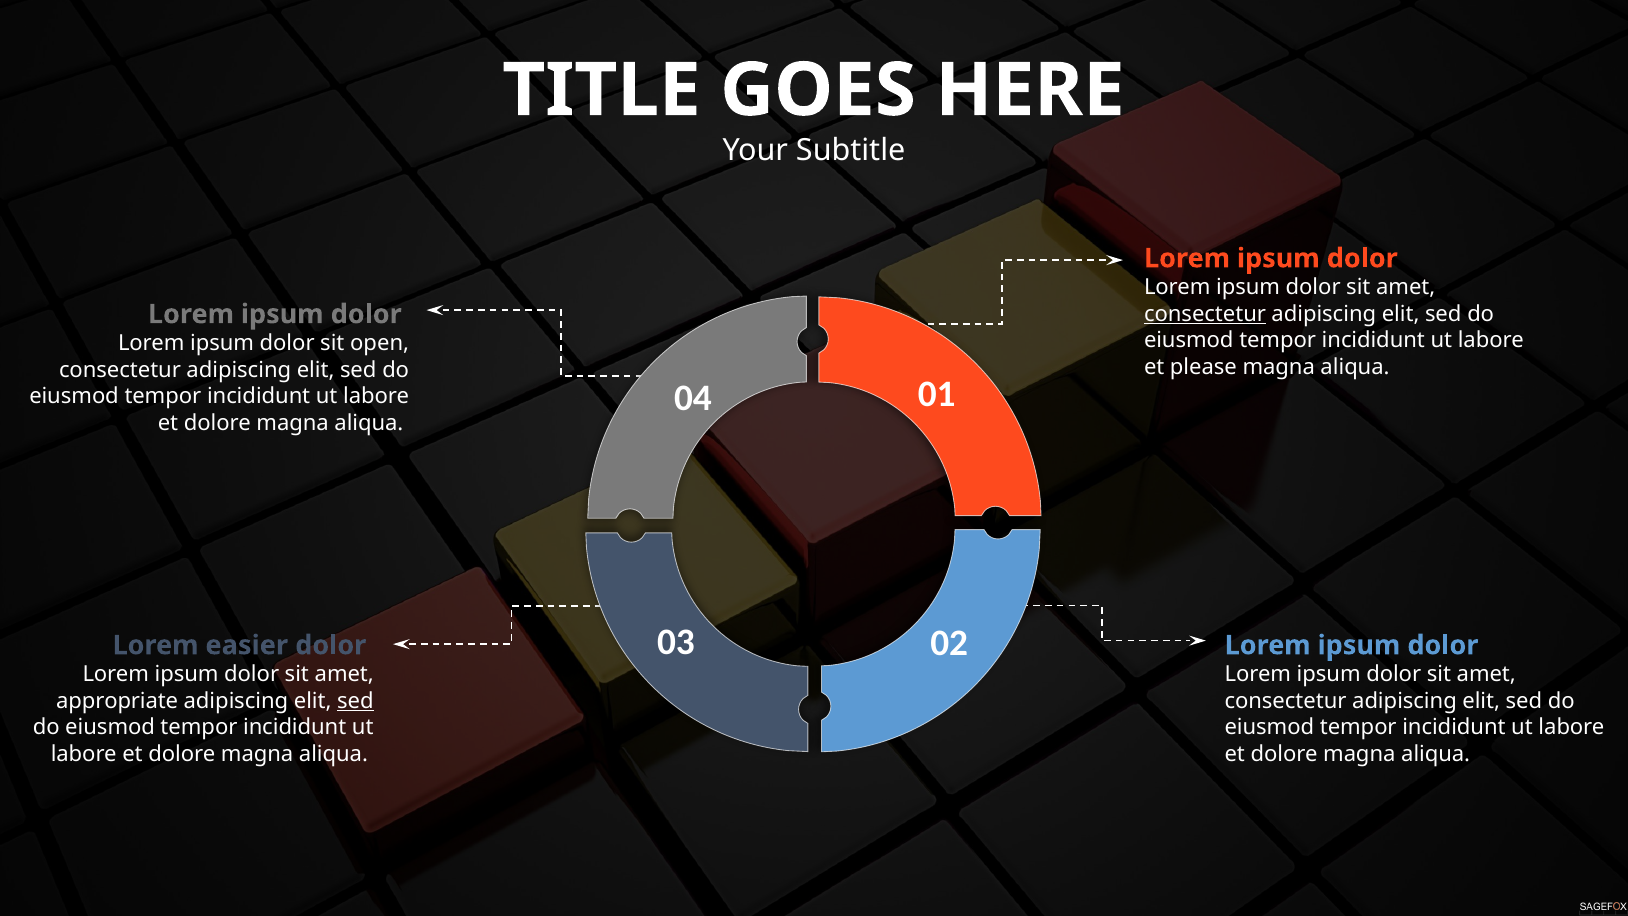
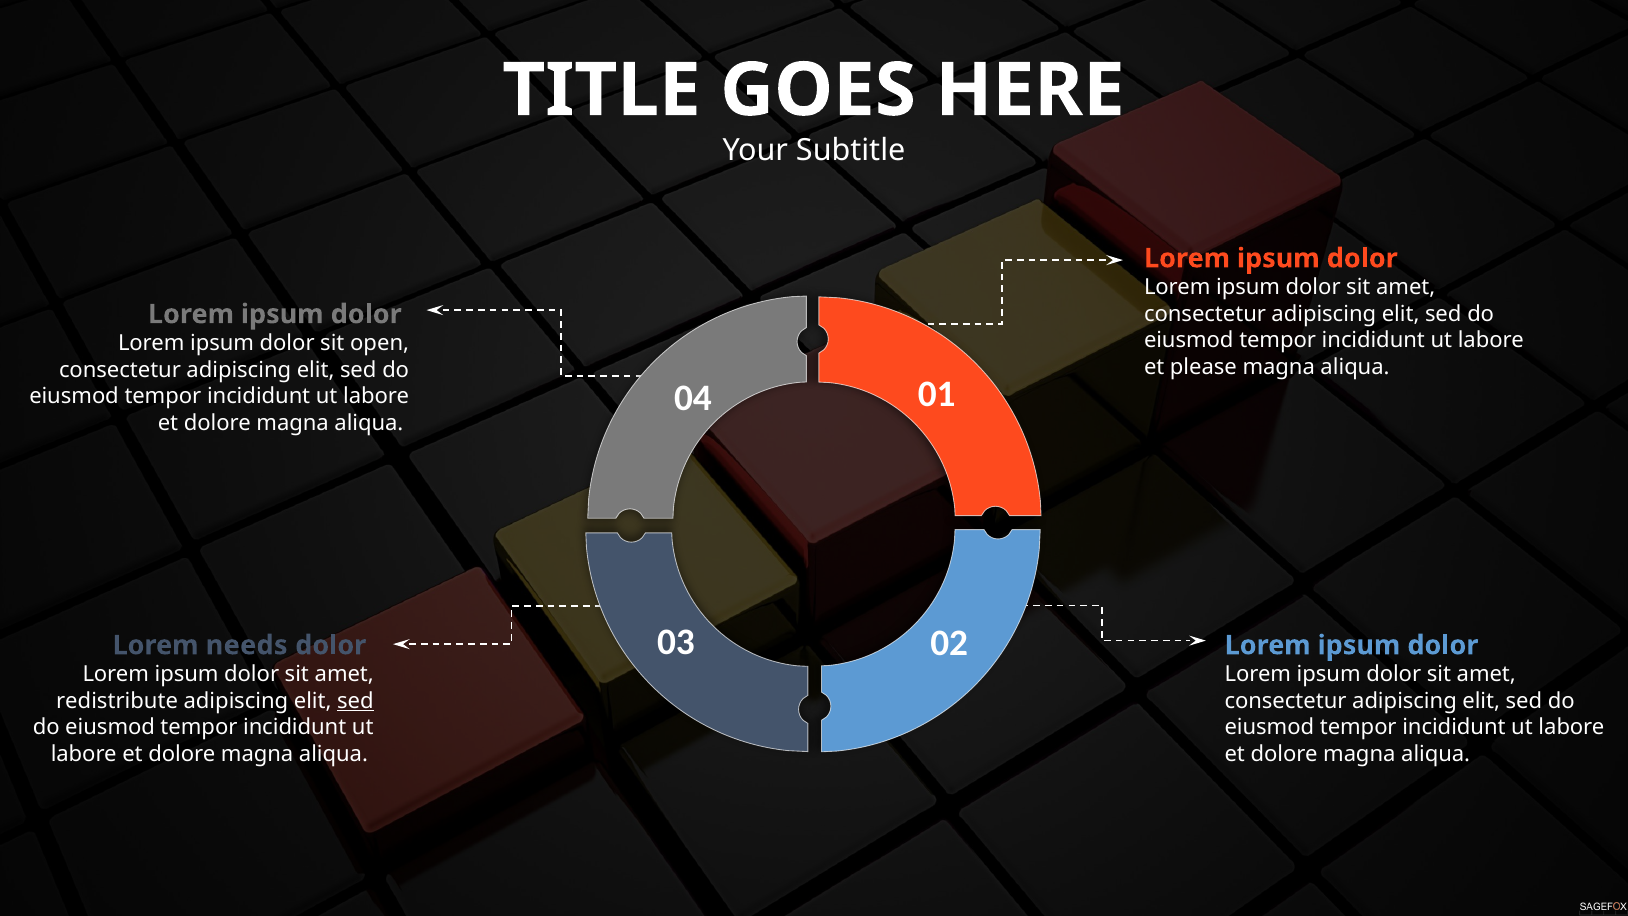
consectetur at (1205, 314) underline: present -> none
easier: easier -> needs
appropriate: appropriate -> redistribute
